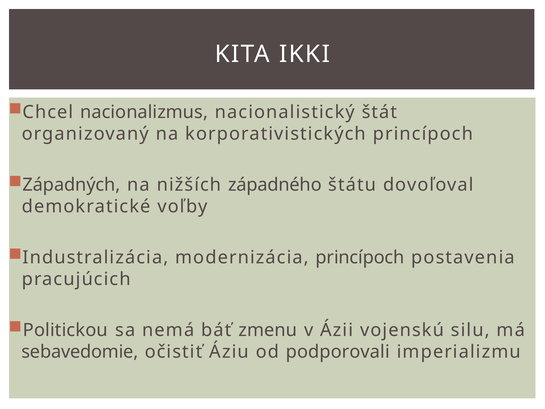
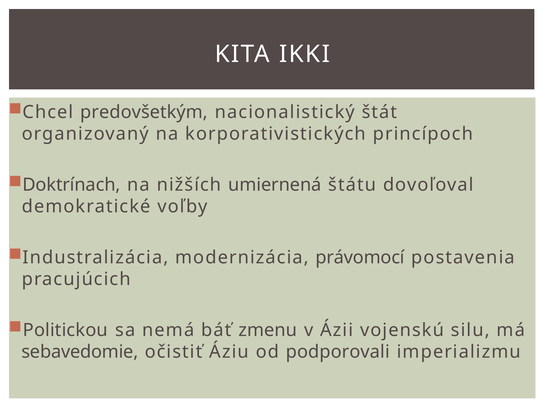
nacionalizmus: nacionalizmus -> predovšetkým
Západných: Západných -> Doktrínach
západného: západného -> umiernená
modernizácia princípoch: princípoch -> právomocí
